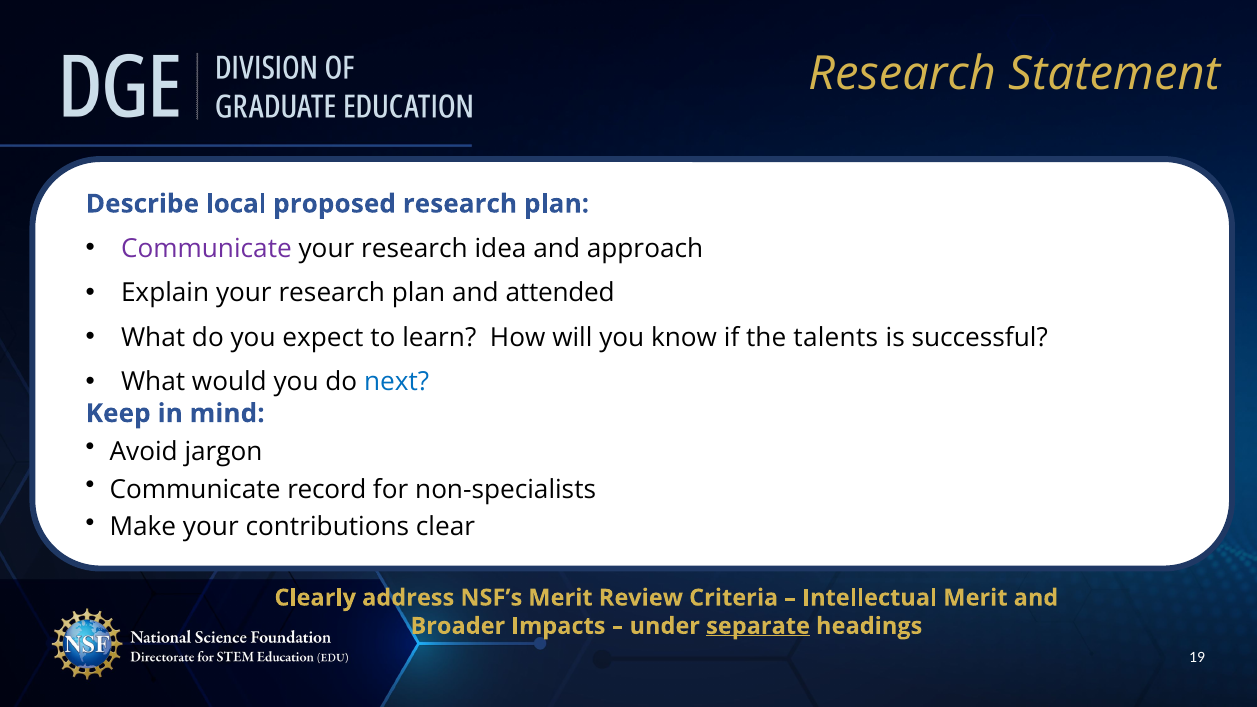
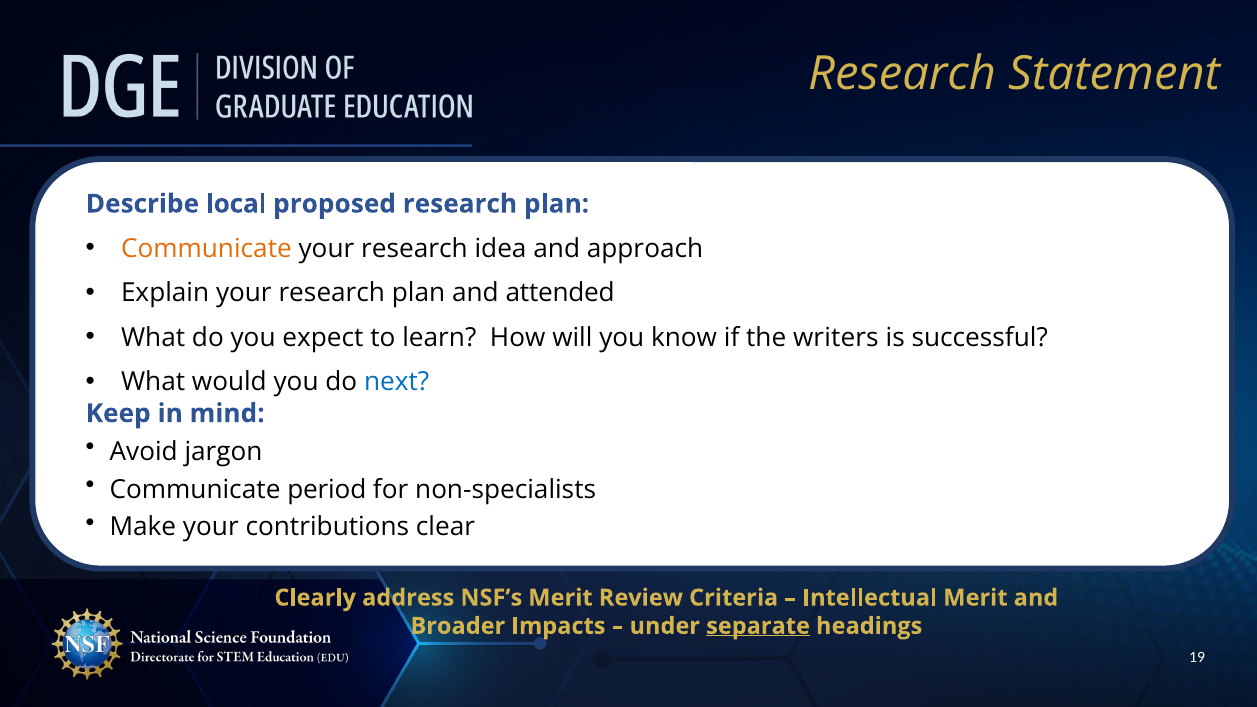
Communicate at (206, 248) colour: purple -> orange
talents: talents -> writers
record: record -> period
